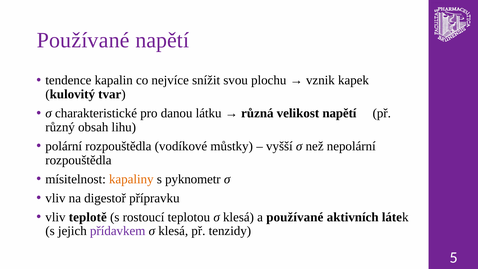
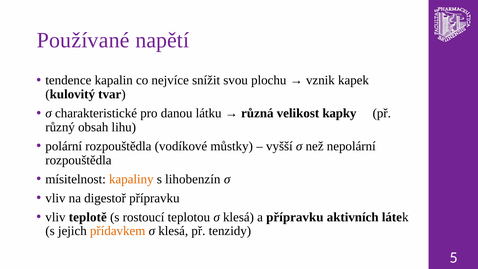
velikost napětí: napětí -> kapky
pyknometr: pyknometr -> lihobenzín
a používané: používané -> přípravku
přídavkem colour: purple -> orange
